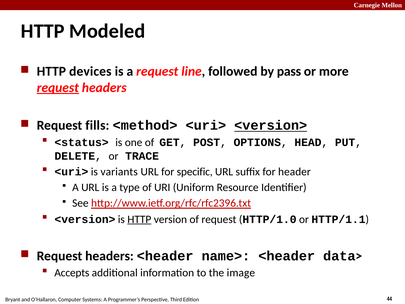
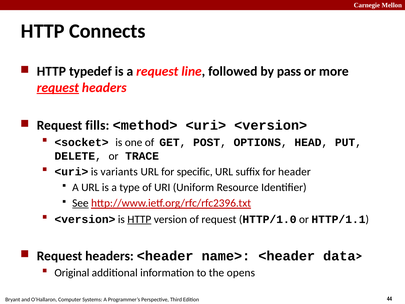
Modeled: Modeled -> Connects
devices: devices -> typedef
<version> at (271, 125) underline: present -> none
<status>: <status> -> <socket>
See underline: none -> present
Accepts: Accepts -> Original
image: image -> opens
